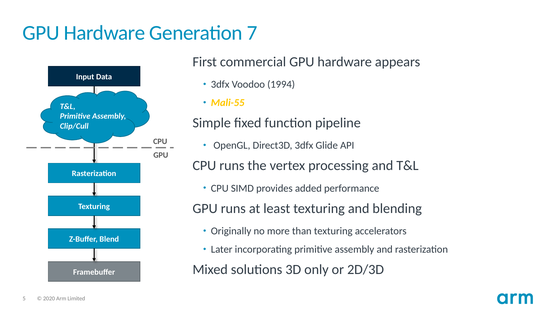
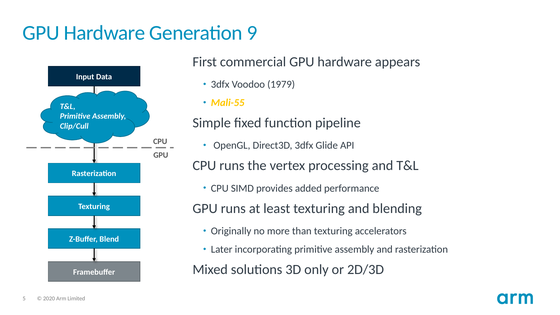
7: 7 -> 9
1994: 1994 -> 1979
